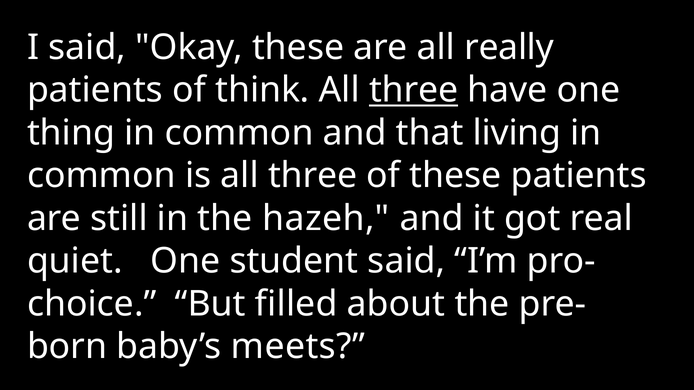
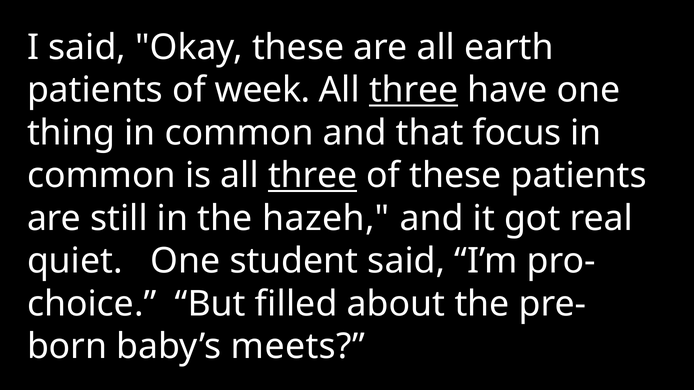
really: really -> earth
think: think -> week
living: living -> focus
three at (313, 176) underline: none -> present
